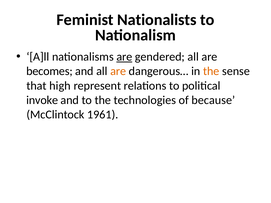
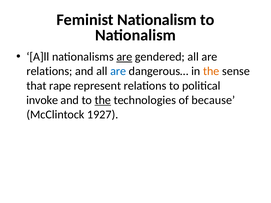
Feminist Nationalists: Nationalists -> Nationalism
becomes at (49, 71): becomes -> relations
are at (118, 71) colour: orange -> blue
high: high -> rape
the at (103, 100) underline: none -> present
1961: 1961 -> 1927
